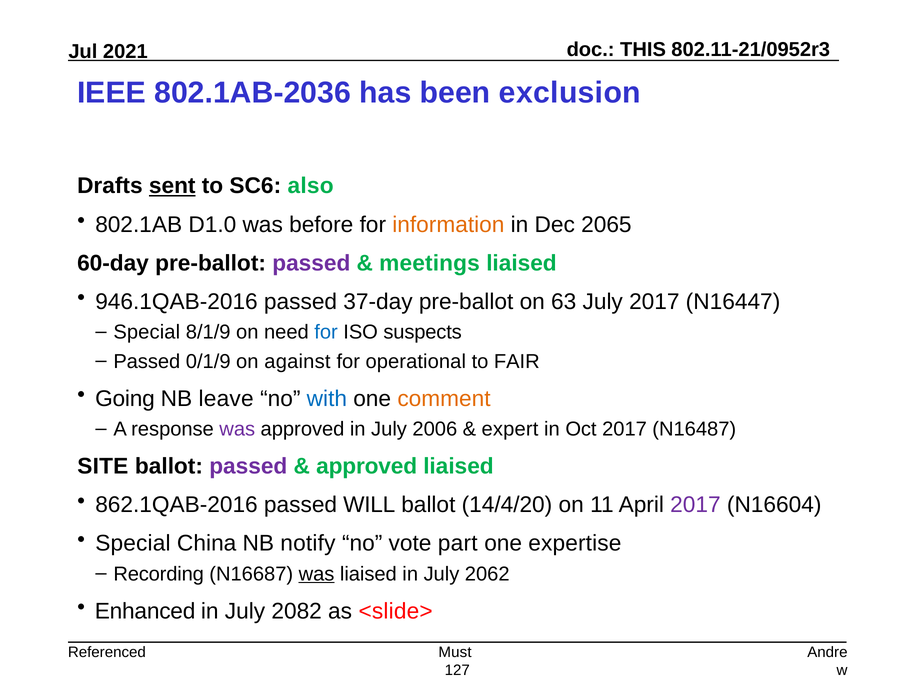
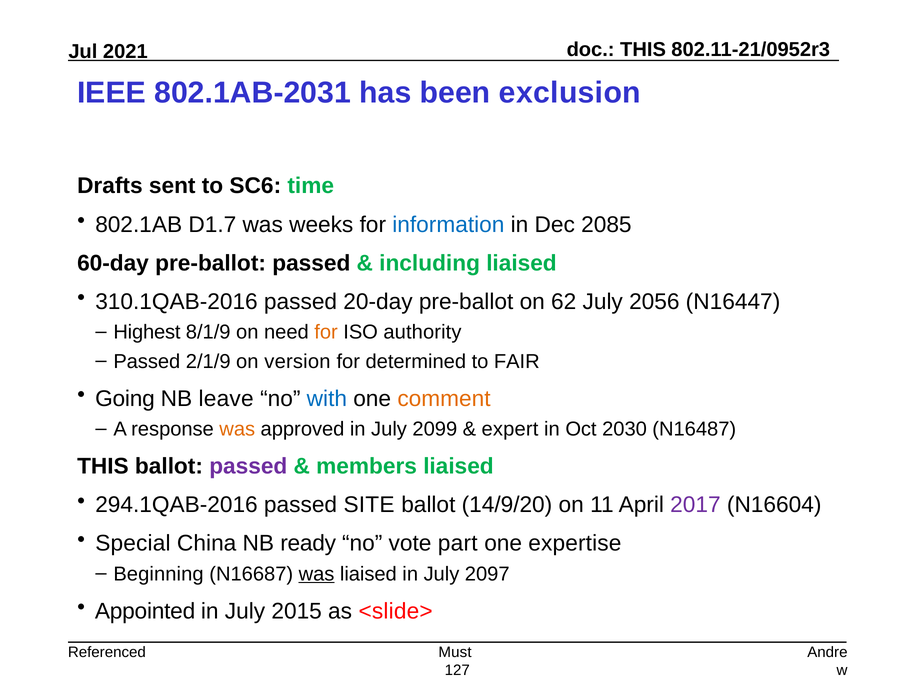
802.1AB-2036: 802.1AB-2036 -> 802.1AB-2031
sent underline: present -> none
also: also -> time
D1.0: D1.0 -> D1.7
before: before -> weeks
information colour: orange -> blue
2065: 2065 -> 2085
passed at (311, 263) colour: purple -> black
meetings: meetings -> including
946.1QAB-2016: 946.1QAB-2016 -> 310.1QAB-2016
37-day: 37-day -> 20-day
63: 63 -> 62
July 2017: 2017 -> 2056
Special at (147, 332): Special -> Highest
for at (326, 332) colour: blue -> orange
suspects: suspects -> authority
0/1/9: 0/1/9 -> 2/1/9
against: against -> version
operational: operational -> determined
was at (237, 429) colour: purple -> orange
2006: 2006 -> 2099
Oct 2017: 2017 -> 2030
SITE at (103, 467): SITE -> THIS
approved at (367, 467): approved -> members
862.1QAB-2016: 862.1QAB-2016 -> 294.1QAB-2016
WILL: WILL -> SITE
14/4/20: 14/4/20 -> 14/9/20
notify: notify -> ready
Recording: Recording -> Beginning
2062: 2062 -> 2097
Enhanced: Enhanced -> Appointed
2082: 2082 -> 2015
